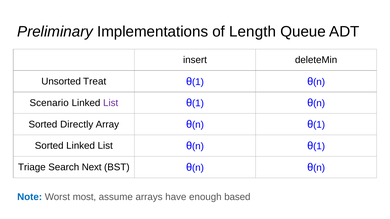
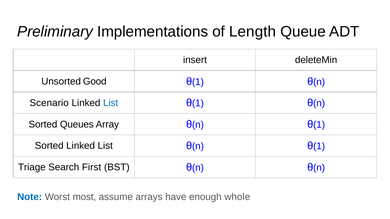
Treat: Treat -> Good
List at (111, 103) colour: purple -> blue
Directly: Directly -> Queues
Next: Next -> First
based: based -> whole
